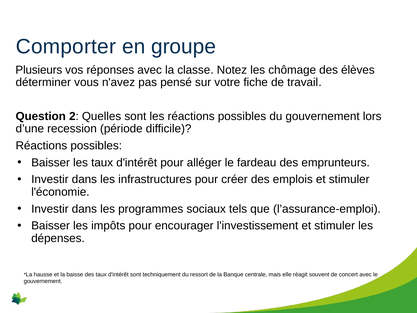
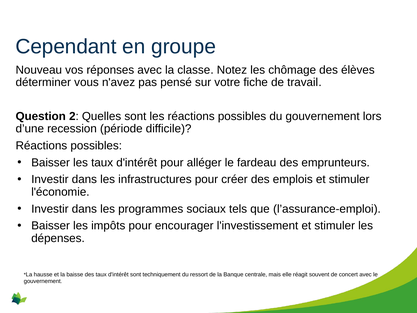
Comporter: Comporter -> Cependant
Plusieurs: Plusieurs -> Nouveau
